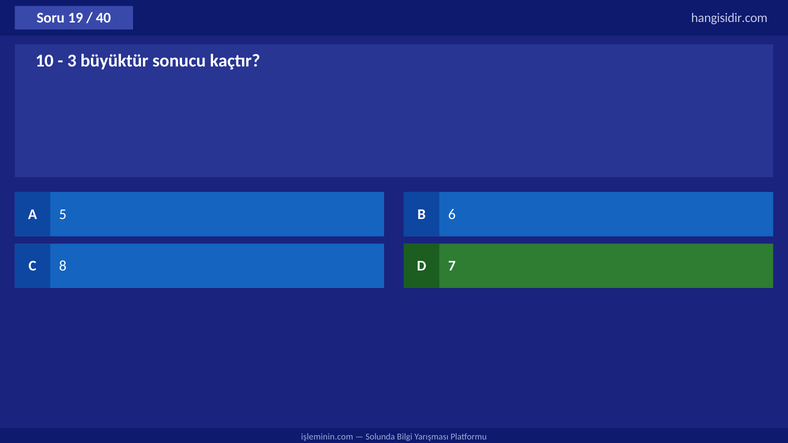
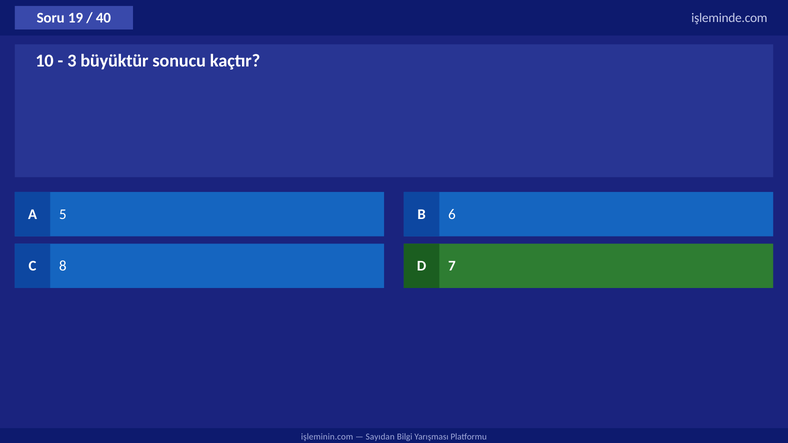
hangisidir.com: hangisidir.com -> işleminde.com
Solunda: Solunda -> Sayıdan
